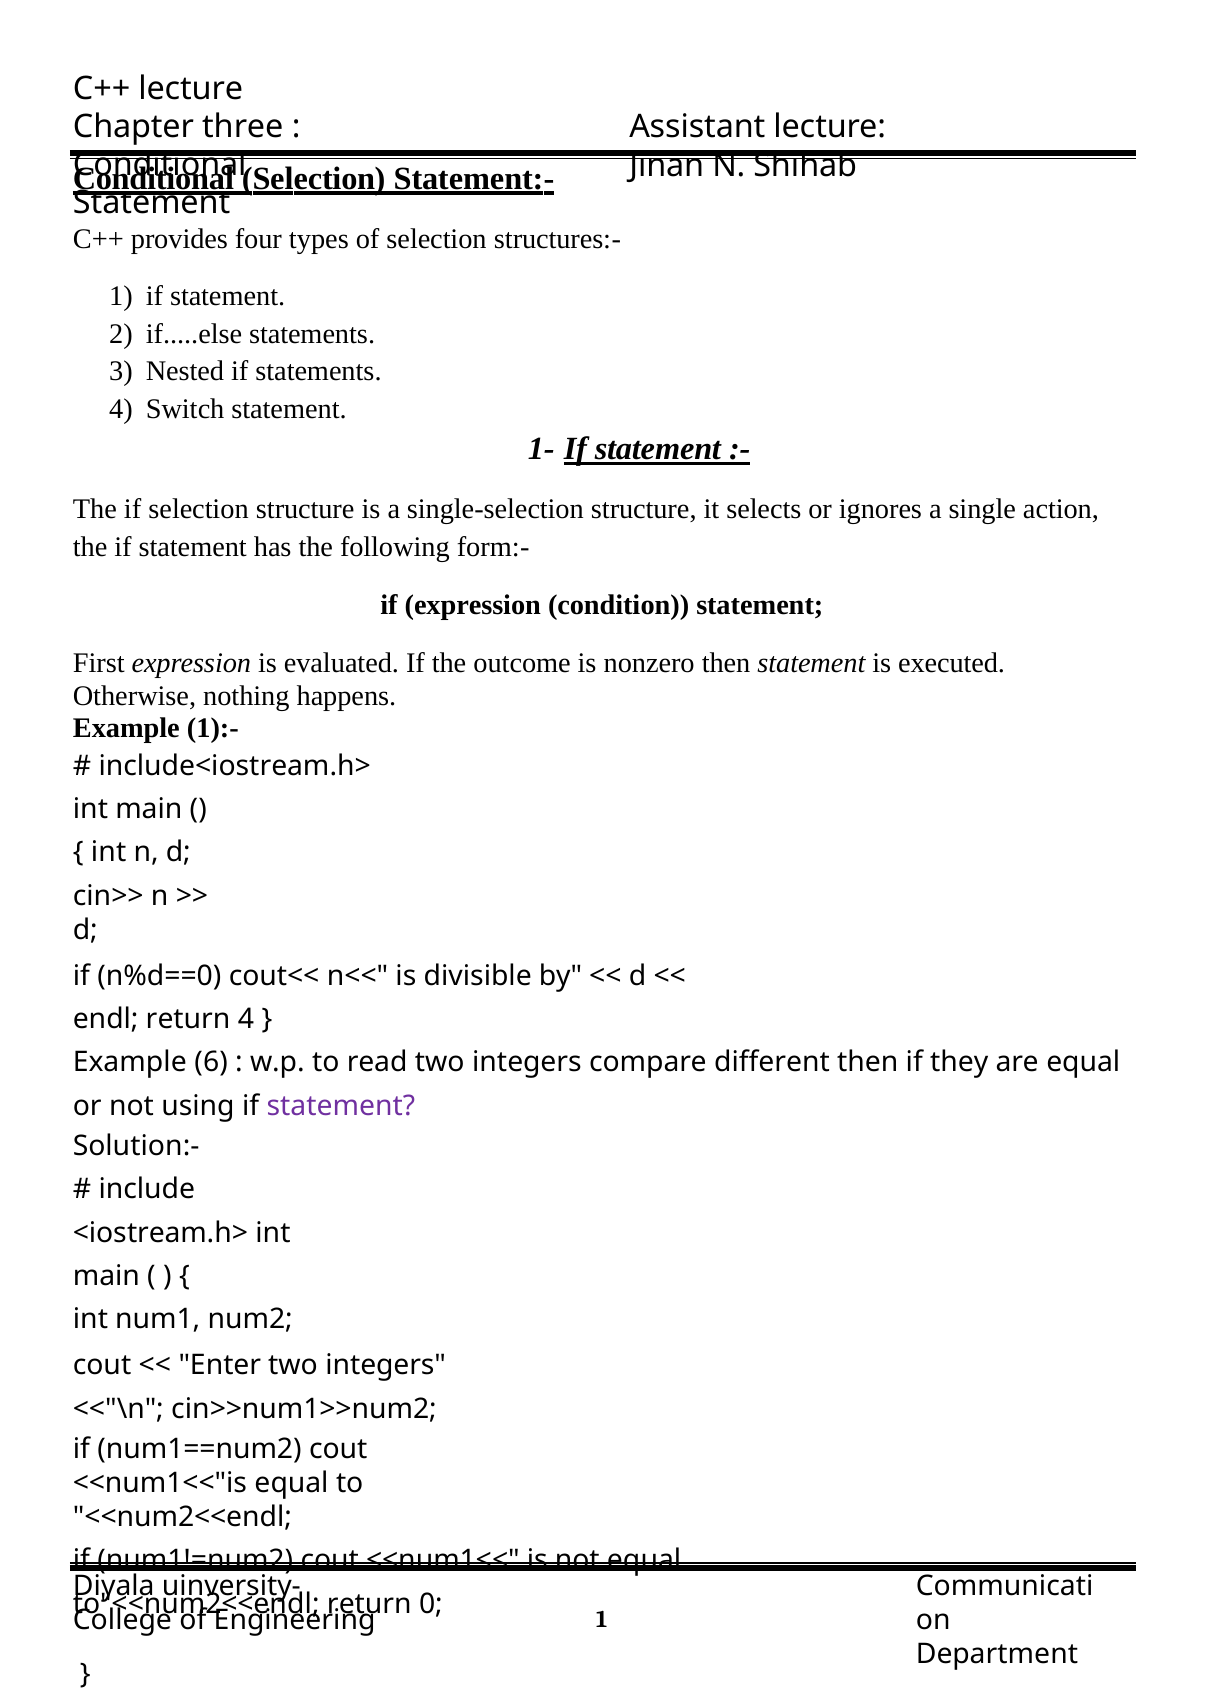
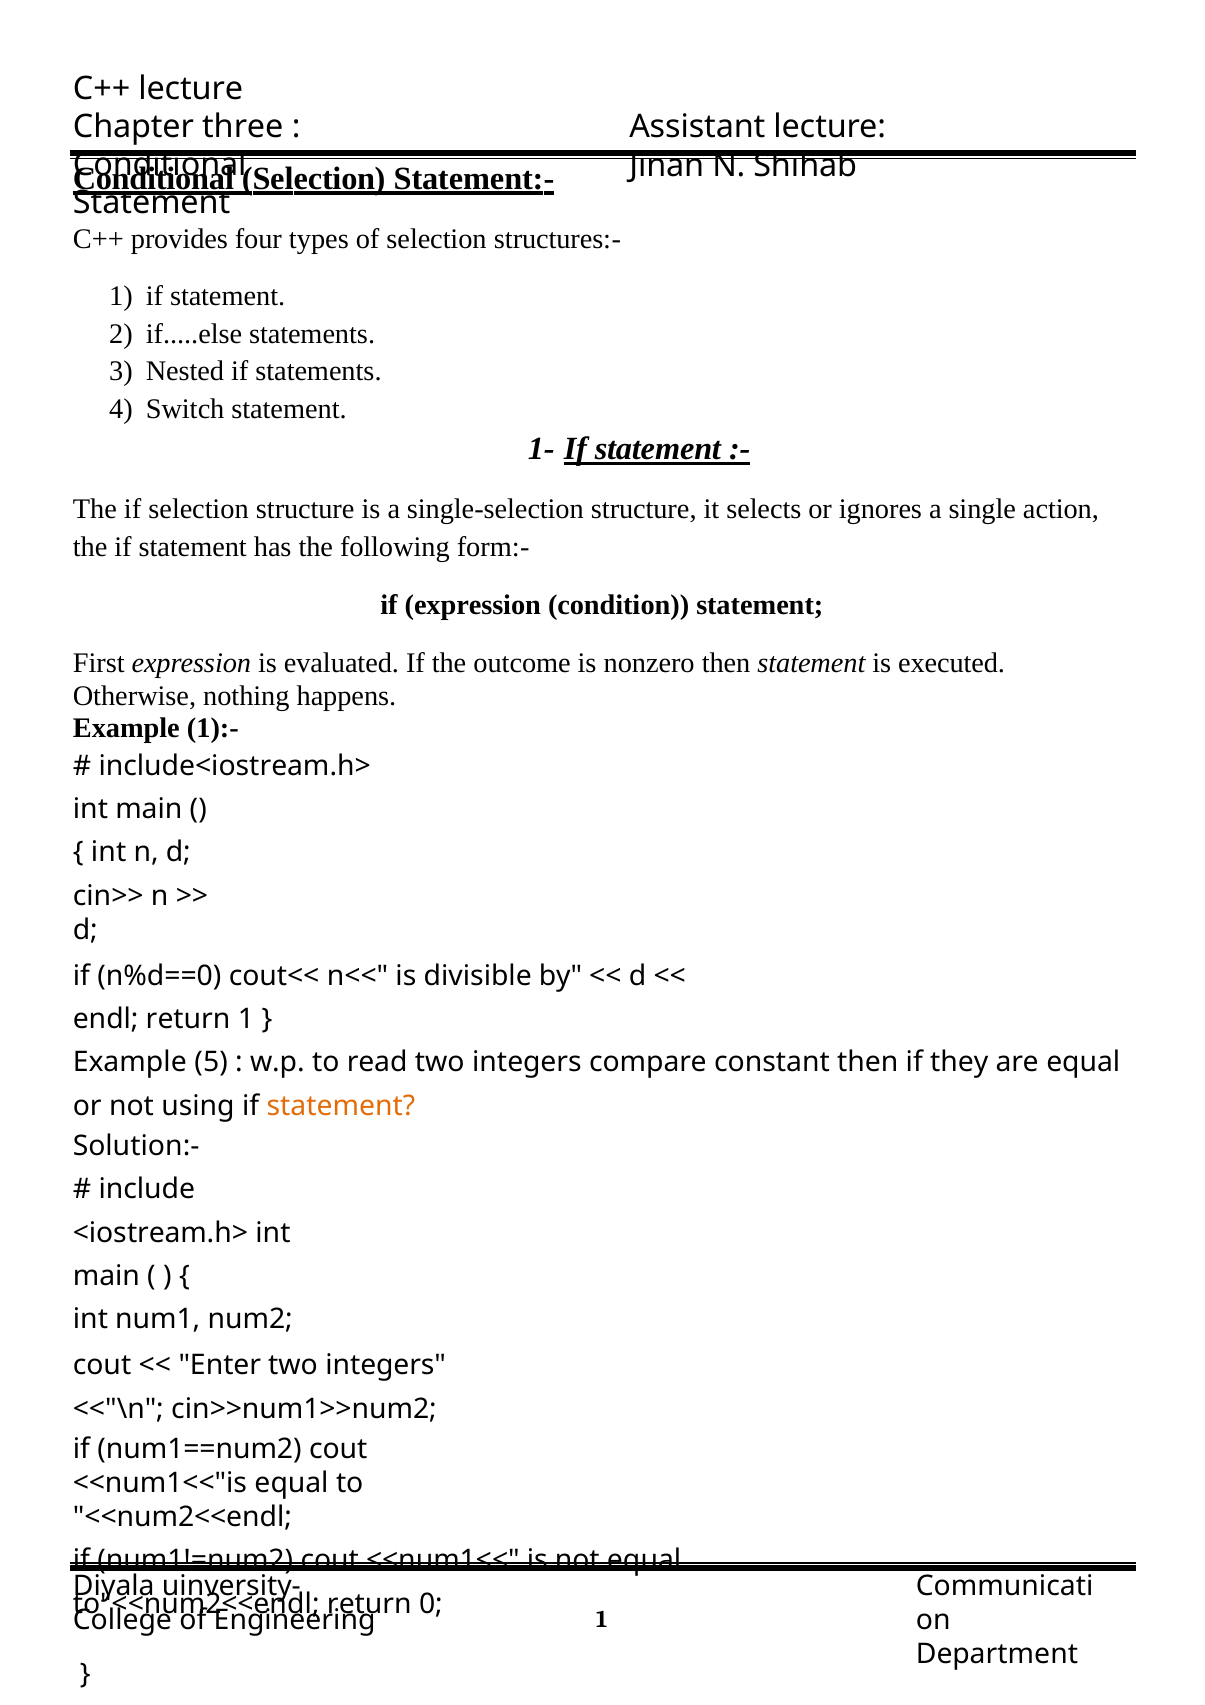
return 4: 4 -> 1
6: 6 -> 5
different: different -> constant
statement at (341, 1106) colour: purple -> orange
